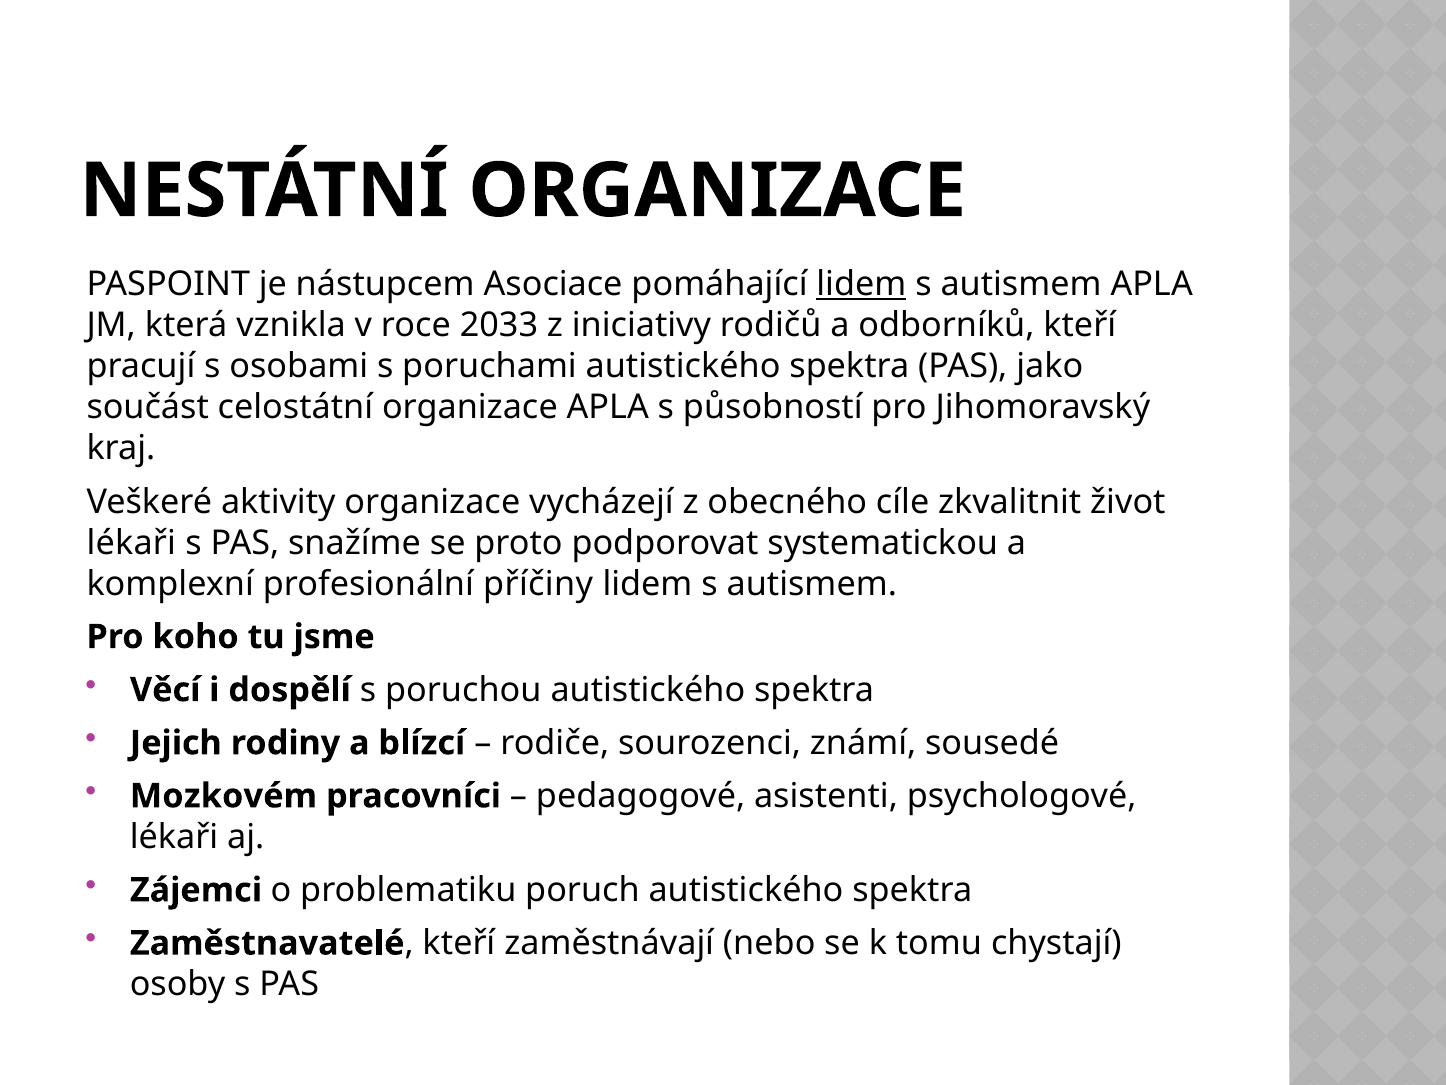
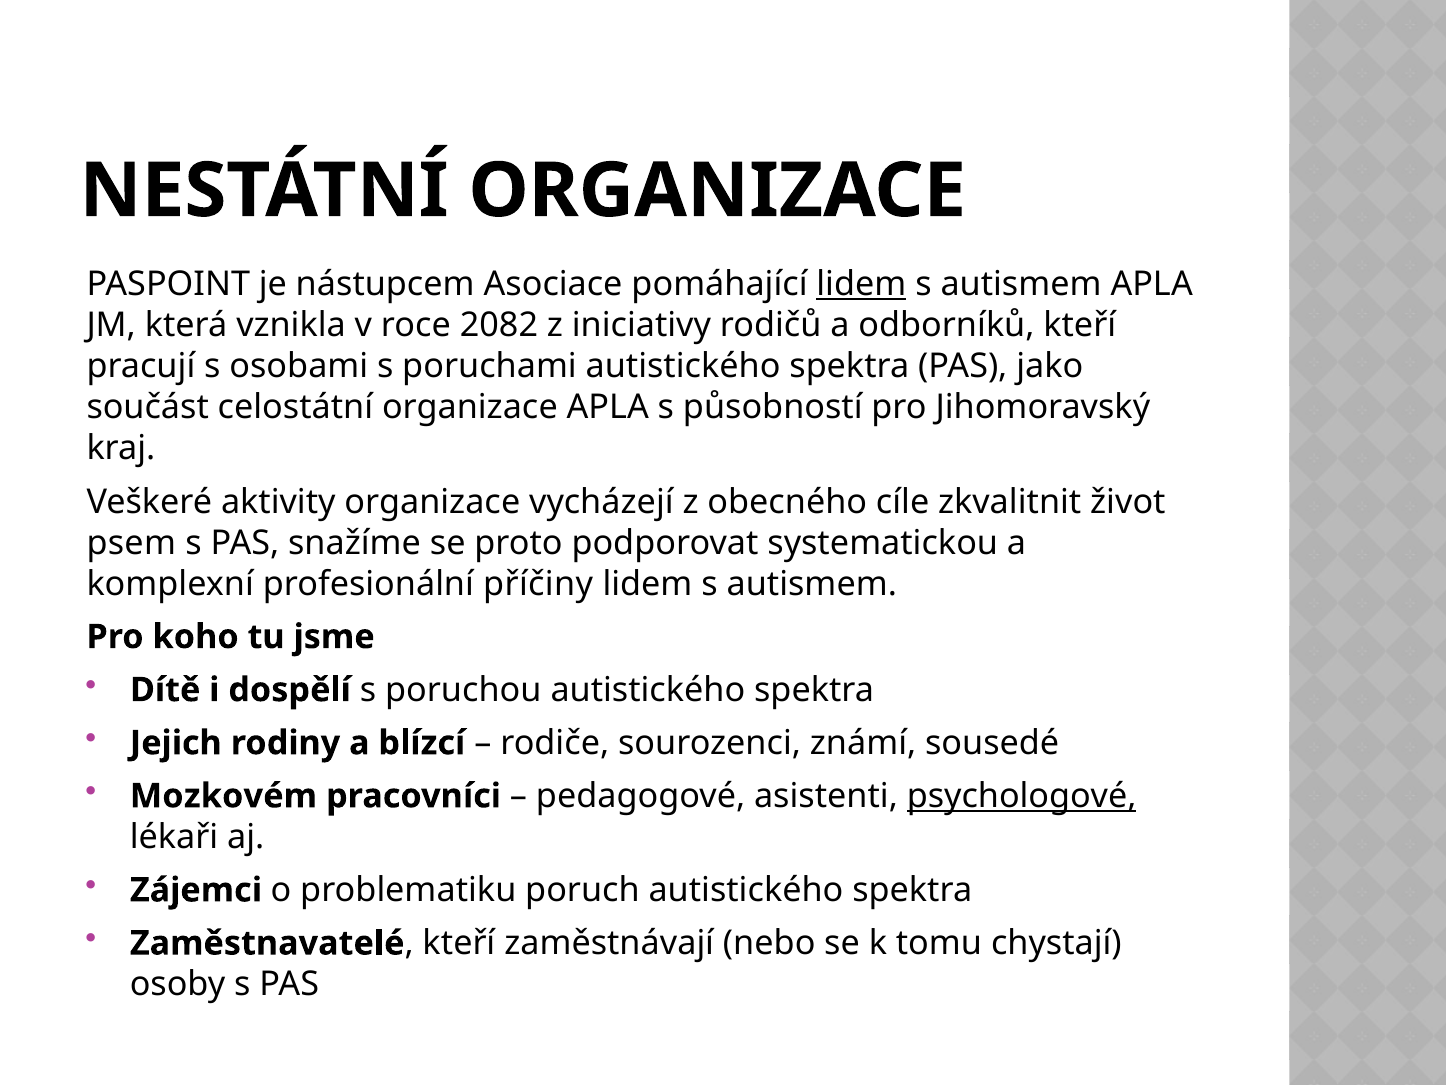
2033: 2033 -> 2082
lékaři at (131, 543): lékaři -> psem
Věcí: Věcí -> Dítě
psychologové underline: none -> present
